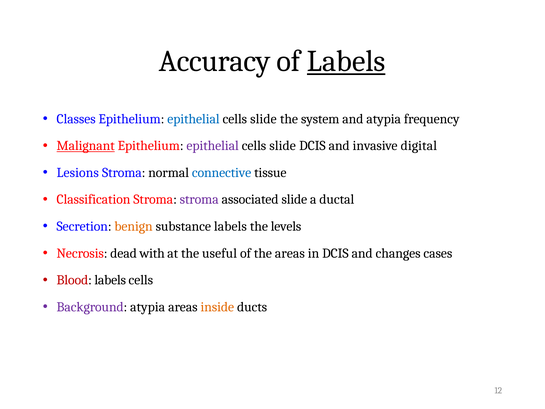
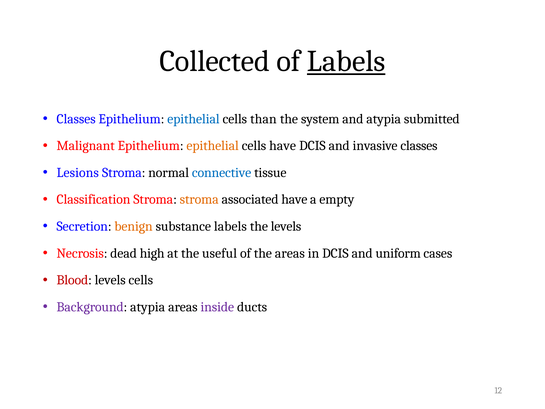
Accuracy: Accuracy -> Collected
slide at (263, 119): slide -> than
frequency: frequency -> submitted
Malignant underline: present -> none
epithelial at (213, 146) colour: purple -> orange
slide at (283, 146): slide -> have
invasive digital: digital -> classes
stroma at (199, 199) colour: purple -> orange
associated slide: slide -> have
ductal: ductal -> empty
with: with -> high
changes: changes -> uniform
Blood labels: labels -> levels
inside colour: orange -> purple
